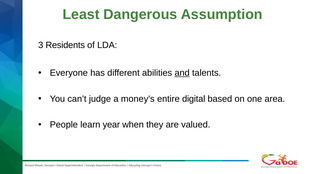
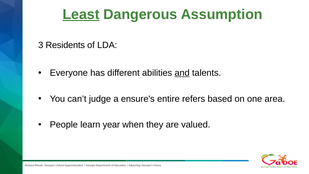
Least underline: none -> present
money's: money's -> ensure's
digital: digital -> refers
